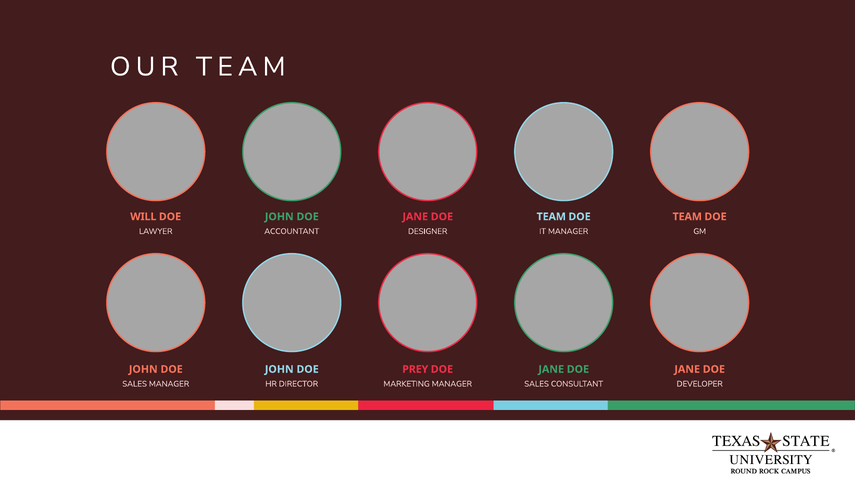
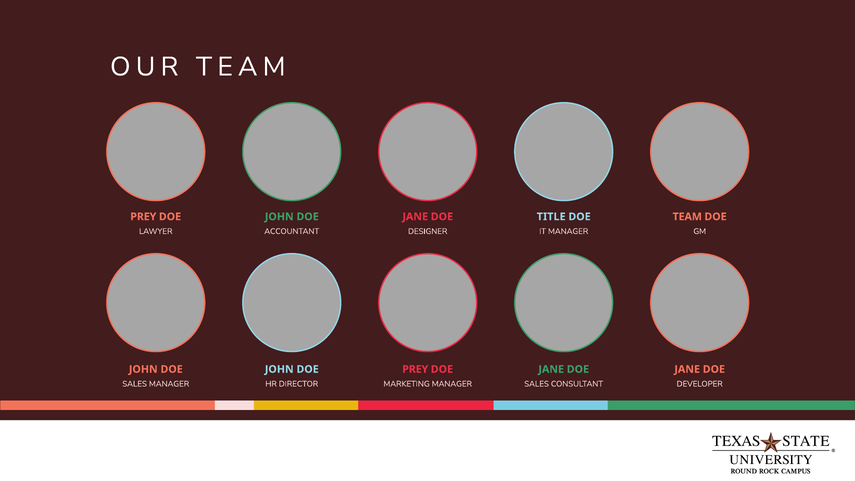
WILL at (143, 217): WILL -> PREY
TEAM at (551, 217): TEAM -> TITLE
